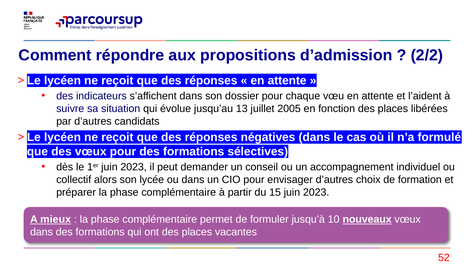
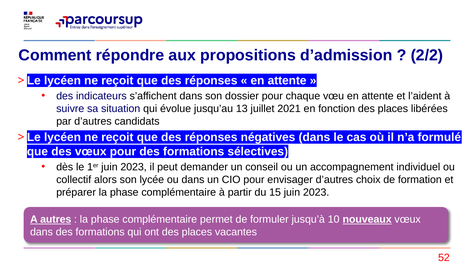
2005: 2005 -> 2021
mieux: mieux -> autres
